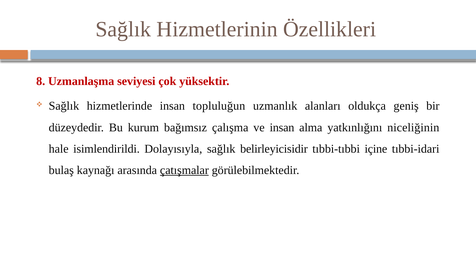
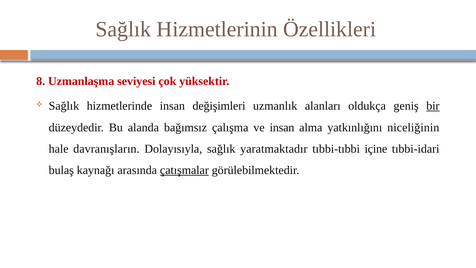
topluluğun: topluluğun -> değişimleri
bir underline: none -> present
kurum: kurum -> alanda
isimlendirildi: isimlendirildi -> davranışların
belirleyicisidir: belirleyicisidir -> yaratmaktadır
